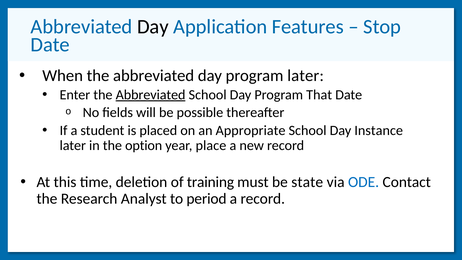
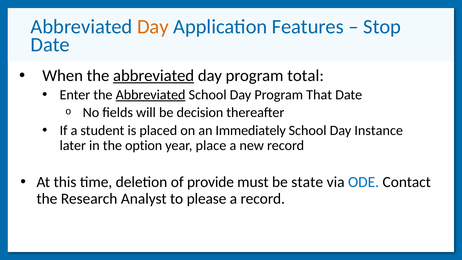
Day at (153, 27) colour: black -> orange
abbreviated at (154, 76) underline: none -> present
program later: later -> total
possible: possible -> decision
Appropriate: Appropriate -> Immediately
training: training -> provide
period: period -> please
